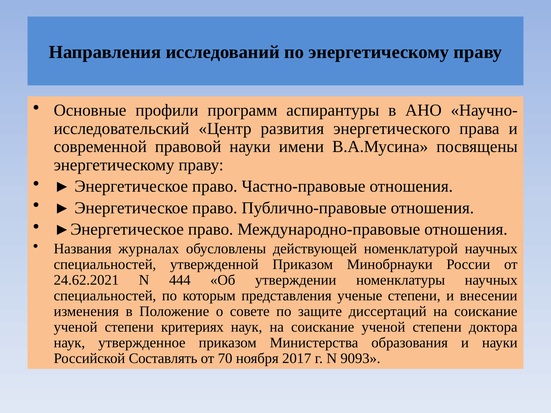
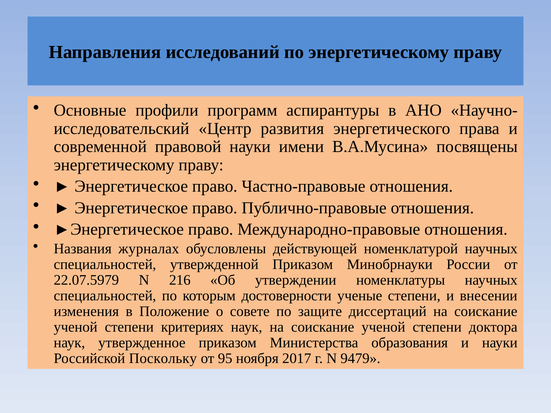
24.62.2021: 24.62.2021 -> 22.07.5979
444: 444 -> 216
представления: представления -> достоверности
Составлять: Составлять -> Поскольку
70: 70 -> 95
9093: 9093 -> 9479
